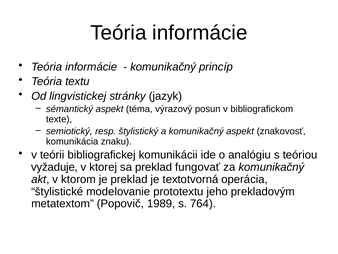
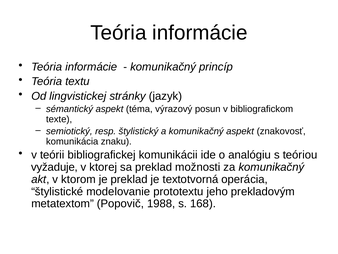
fungovať: fungovať -> možnosti
1989: 1989 -> 1988
764: 764 -> 168
